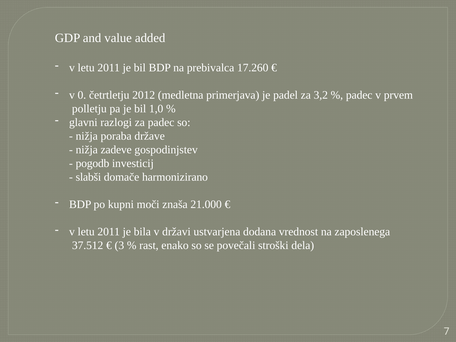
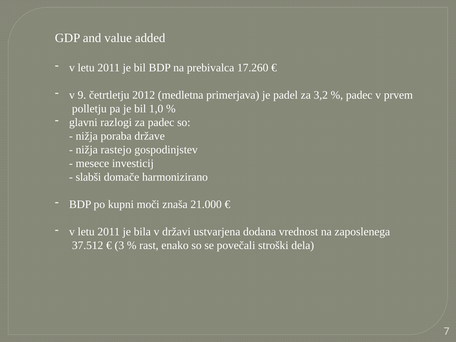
0: 0 -> 9
zadeve: zadeve -> rastejo
pogodb: pogodb -> mesece
